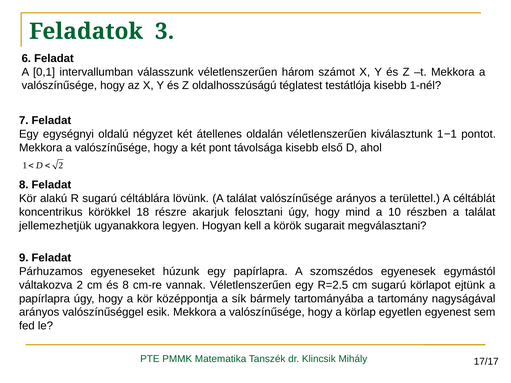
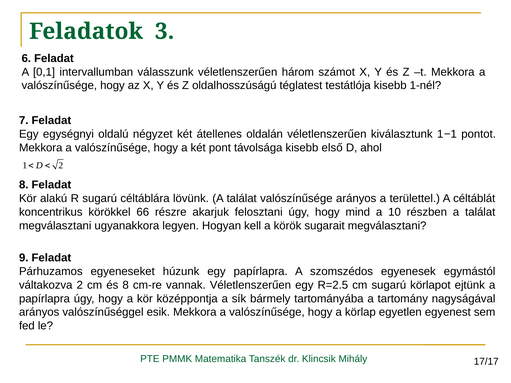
18: 18 -> 66
jellemezhetjük at (55, 226): jellemezhetjük -> megválasztani
